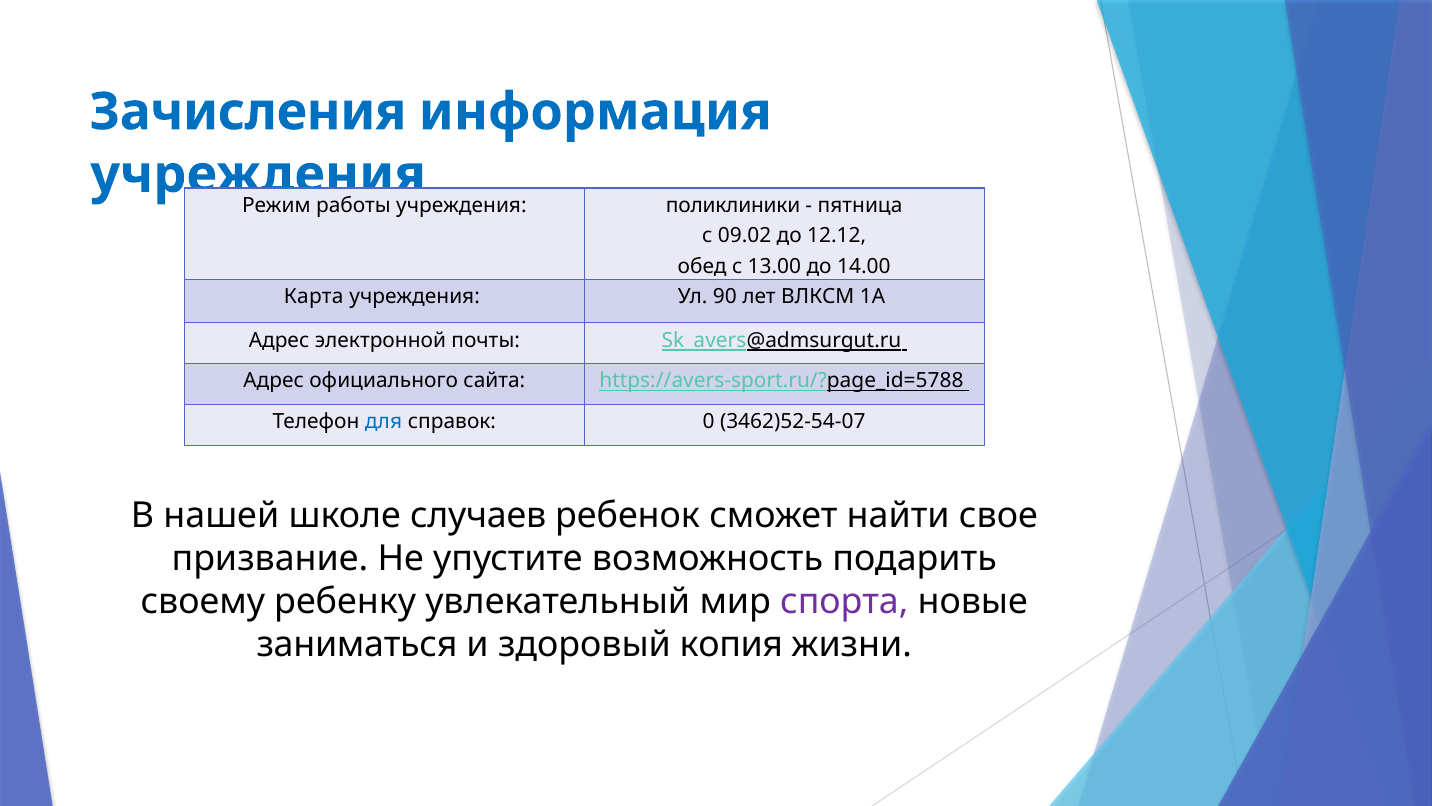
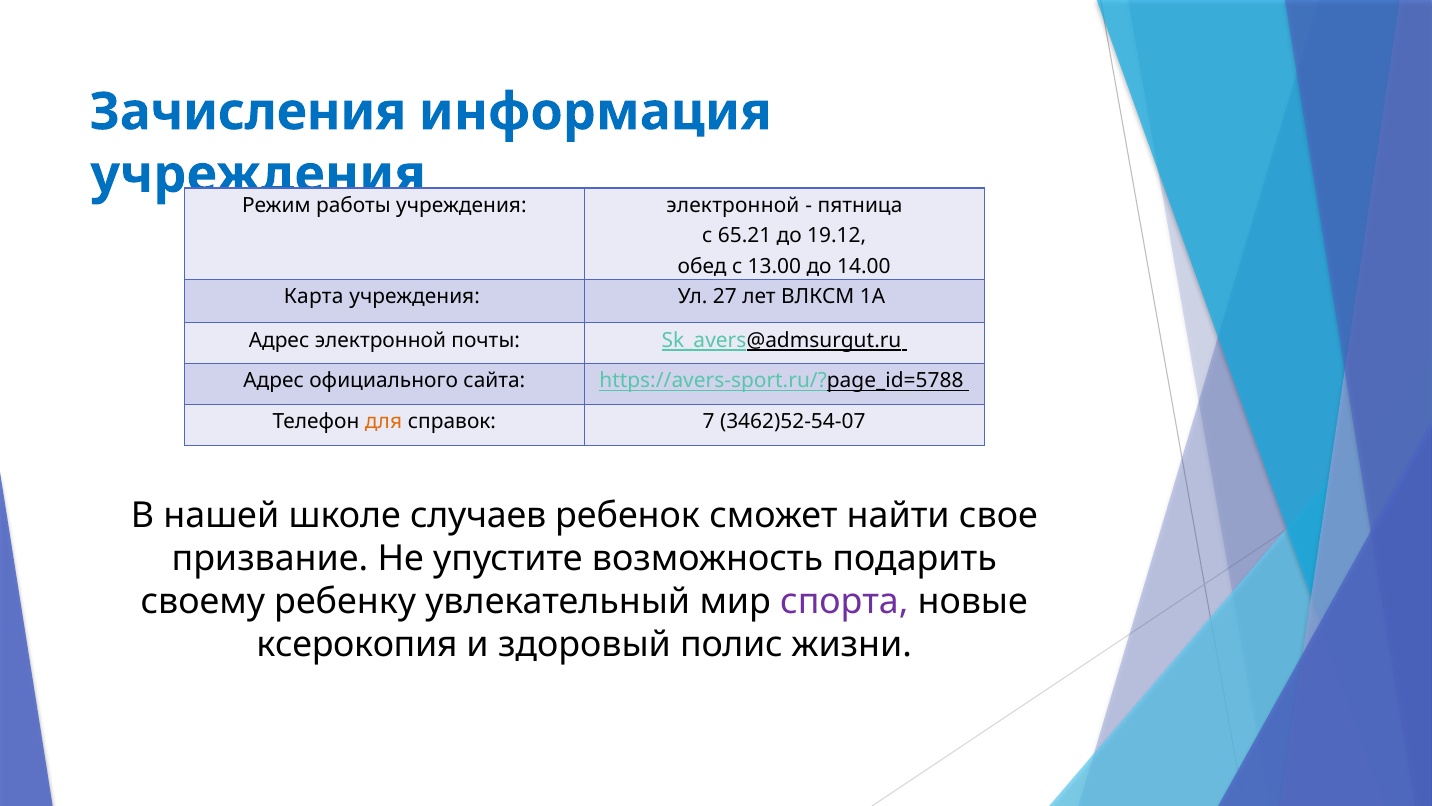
учреждения поликлиники: поликлиники -> электронной
09.02: 09.02 -> 65.21
12.12: 12.12 -> 19.12
90: 90 -> 27
для colour: blue -> orange
0: 0 -> 7
заниматься: заниматься -> ксерокопия
копия: копия -> полис
